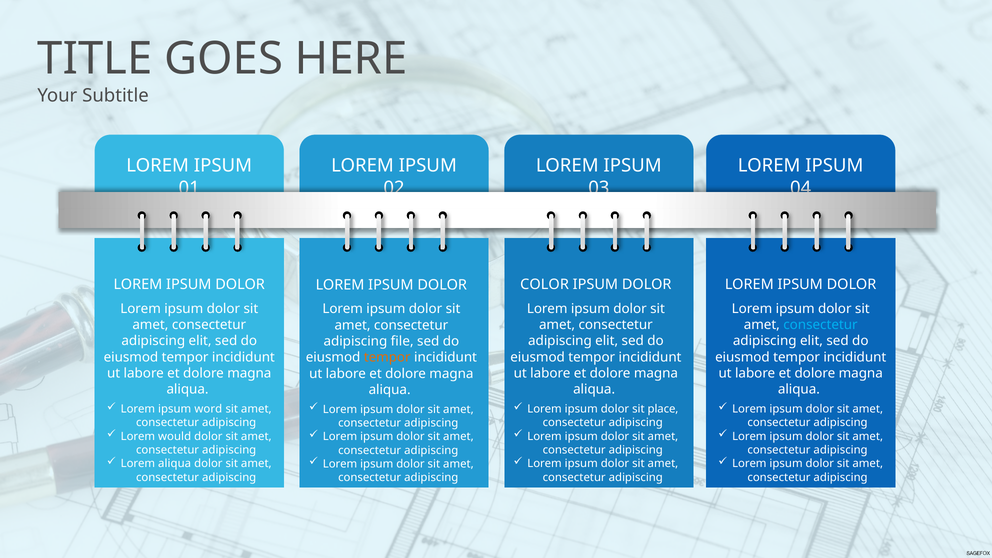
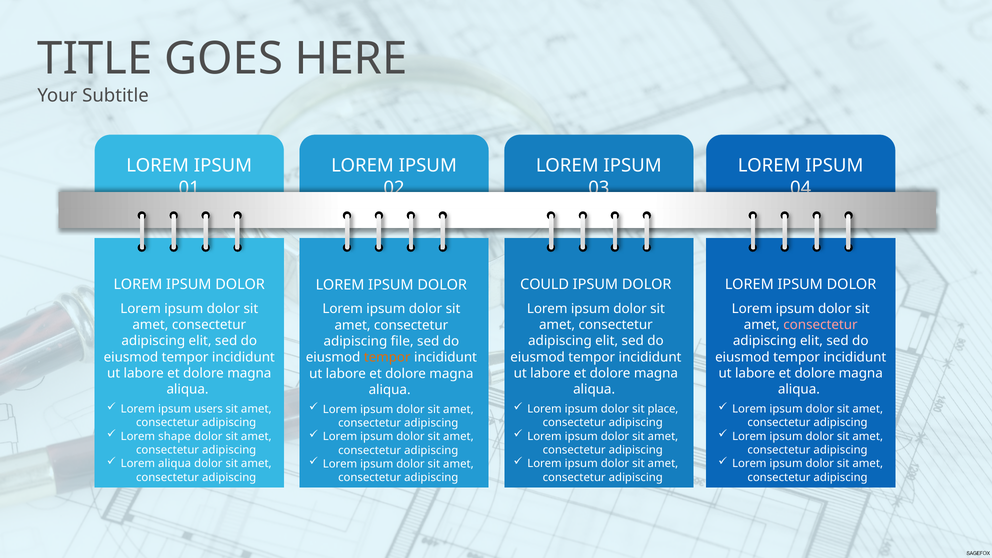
COLOR: COLOR -> COULD
consectetur at (820, 325) colour: light blue -> pink
word: word -> users
would: would -> shape
